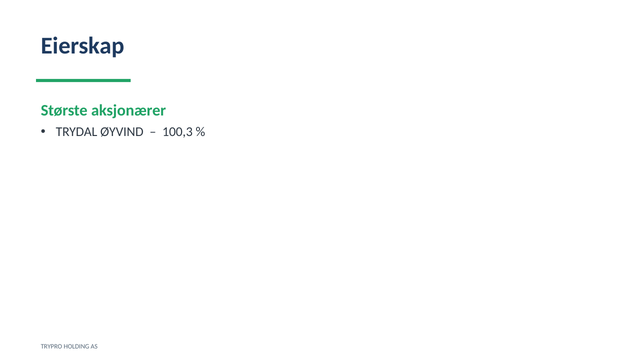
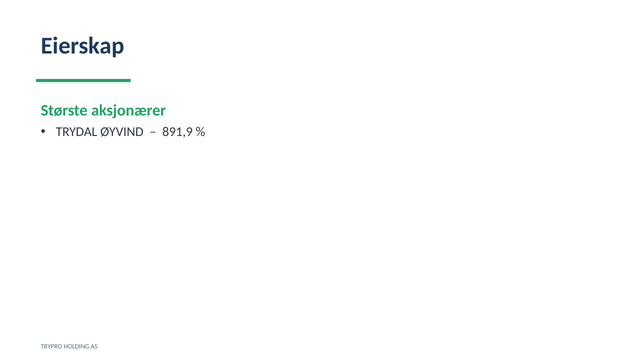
100,3: 100,3 -> 891,9
